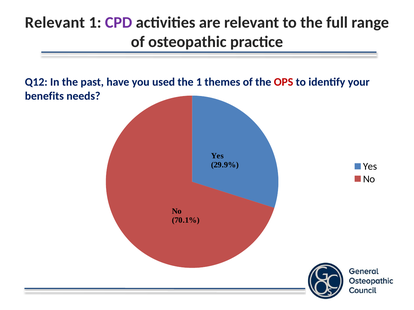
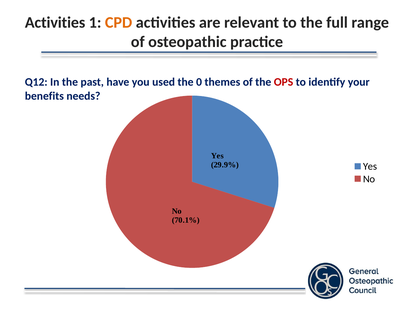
Relevant at (55, 23): Relevant -> Activities
CPD colour: purple -> orange
the 1: 1 -> 0
